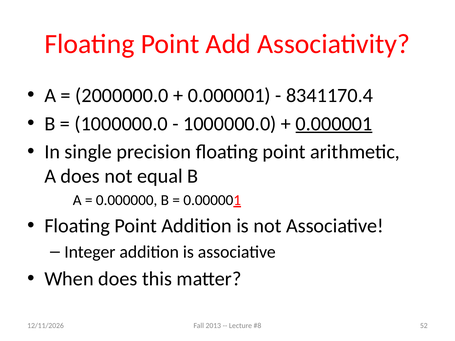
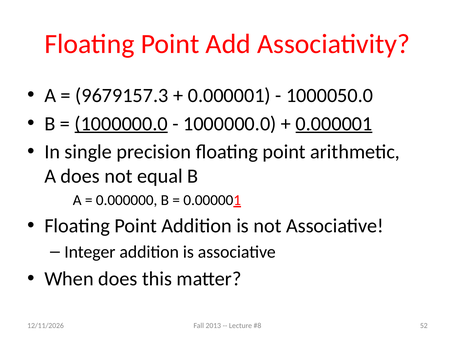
2000000.0: 2000000.0 -> 9679157.3
8341170.4: 8341170.4 -> 1000050.0
1000000.0 at (121, 124) underline: none -> present
